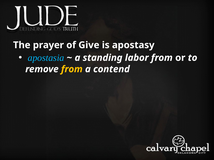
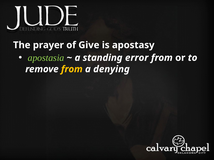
apostasia colour: light blue -> light green
labor: labor -> error
contend: contend -> denying
